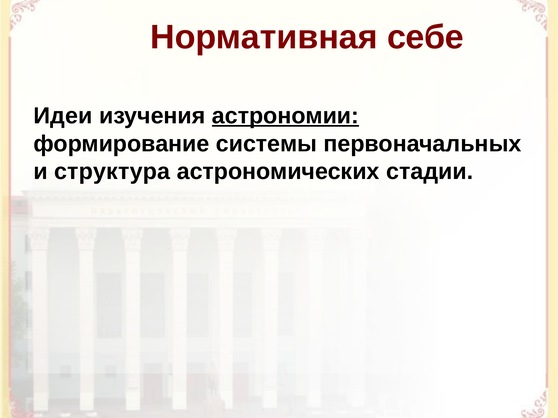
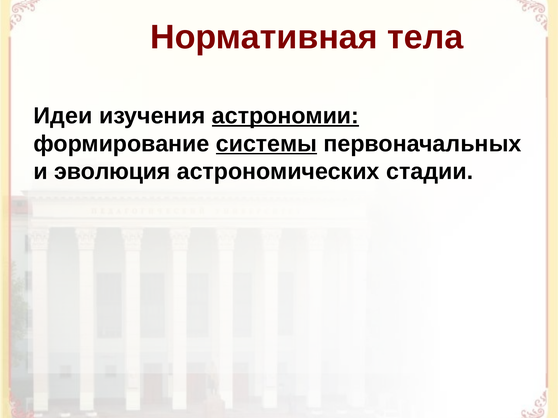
себе: себе -> тела
системы underline: none -> present
структура: структура -> эволюция
